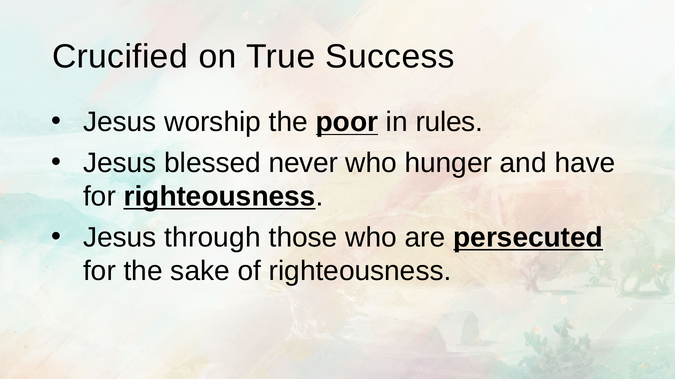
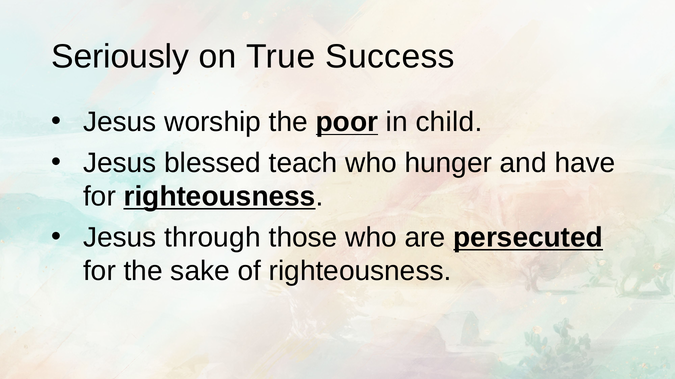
Crucified: Crucified -> Seriously
rules: rules -> child
never: never -> teach
